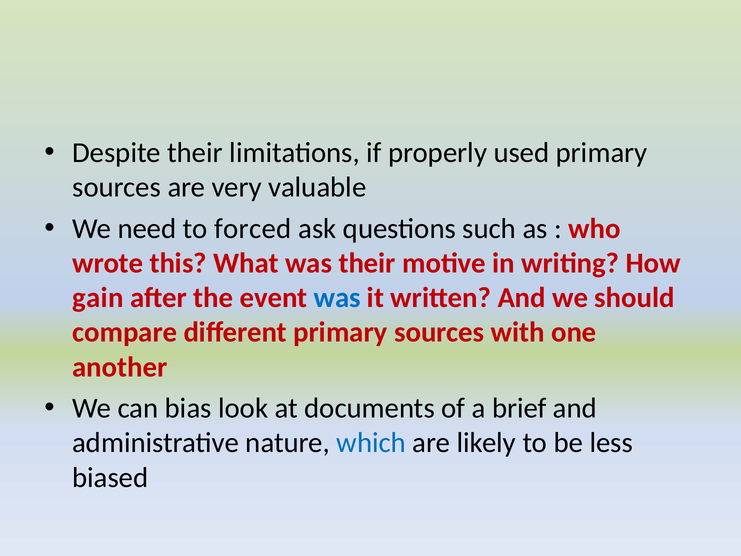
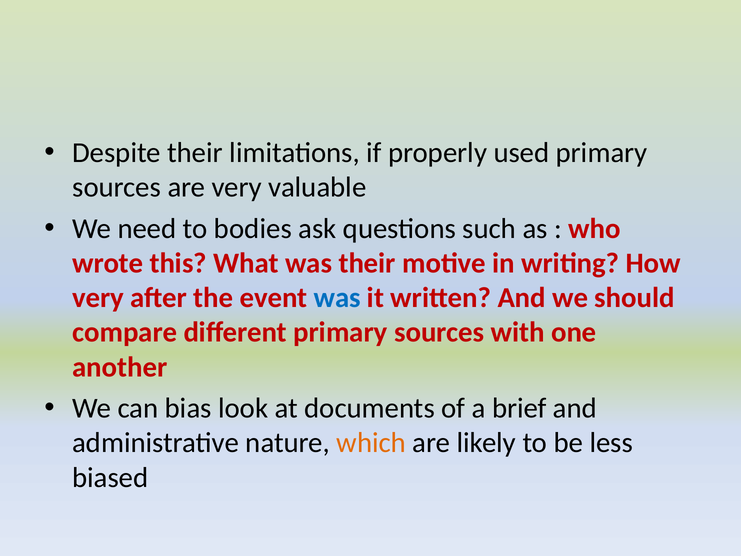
forced: forced -> bodies
gain at (98, 298): gain -> very
which colour: blue -> orange
